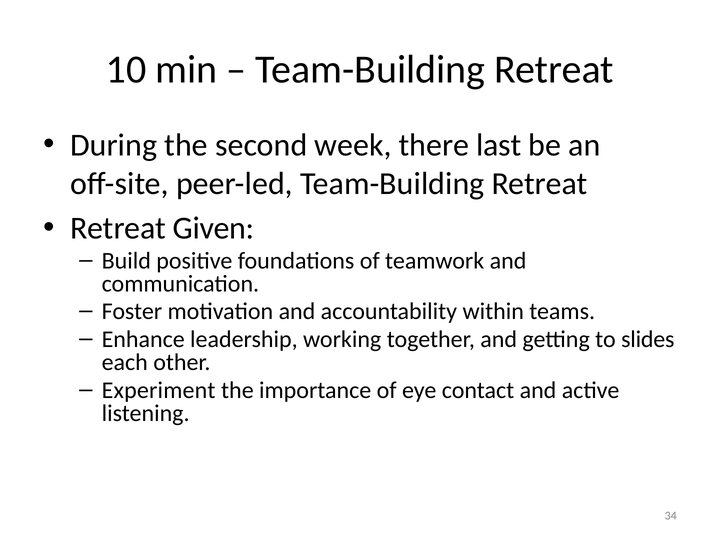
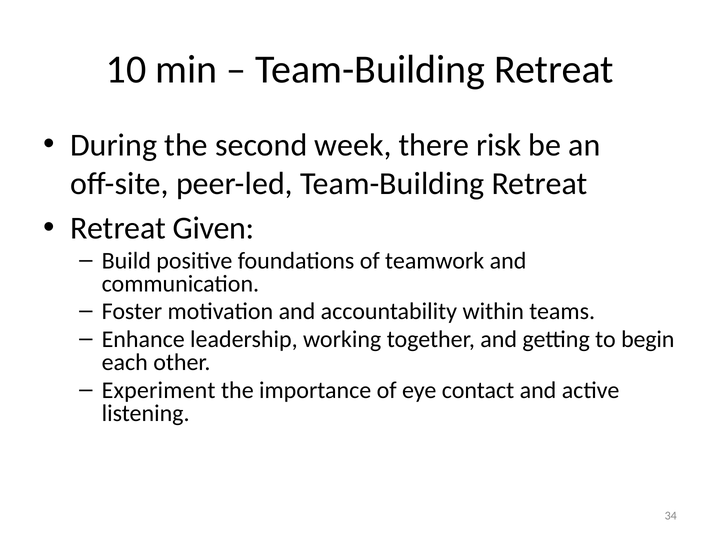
last: last -> risk
slides: slides -> begin
